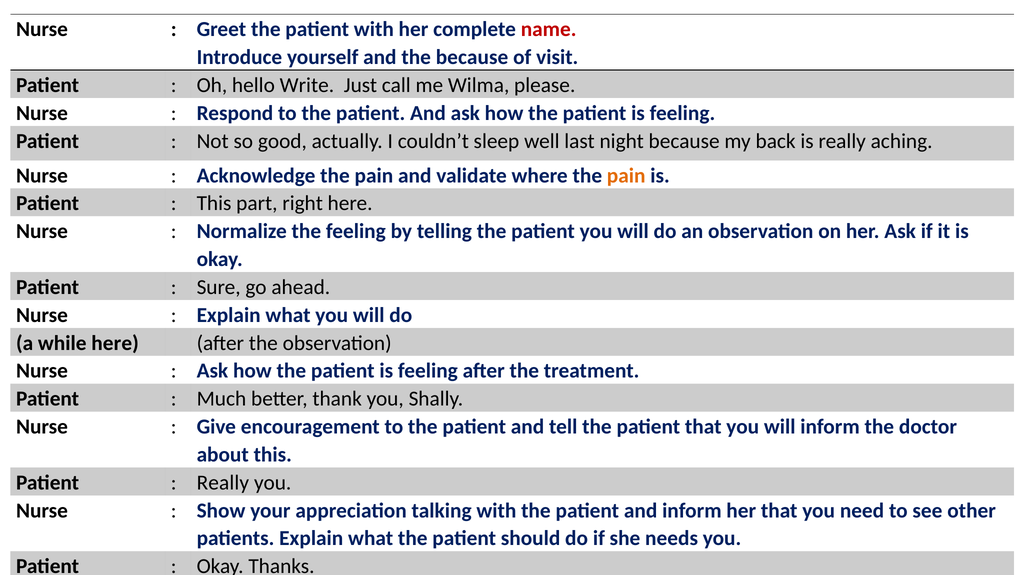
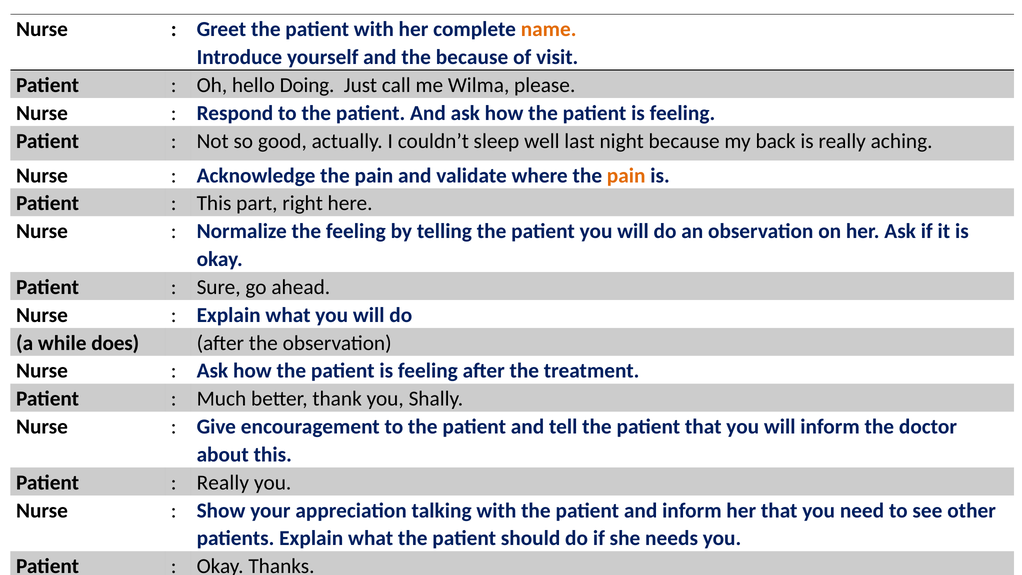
name colour: red -> orange
Write: Write -> Doing
while here: here -> does
